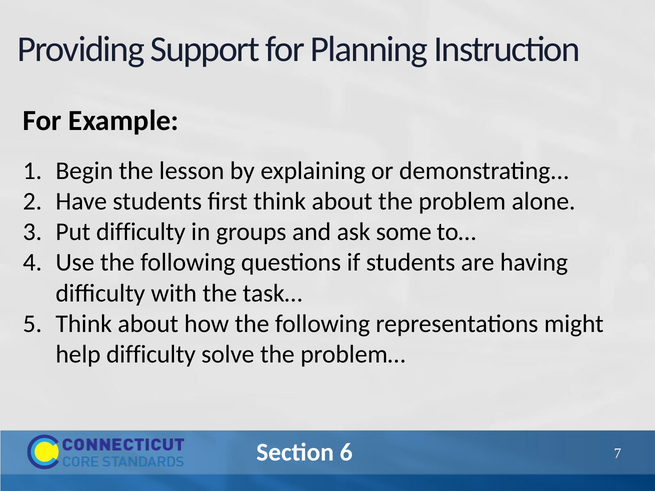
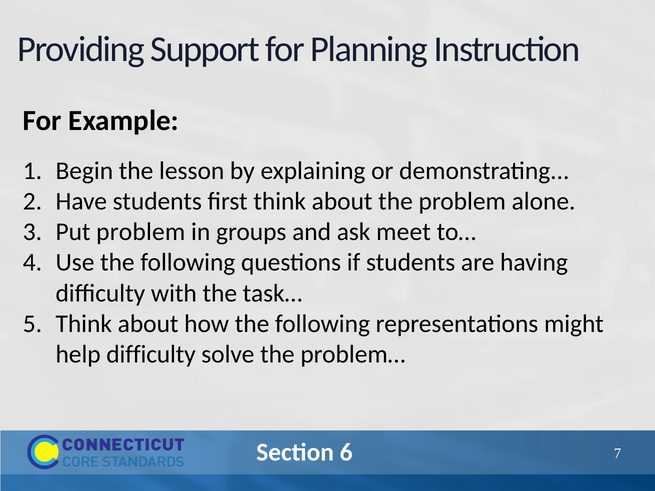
Put difficulty: difficulty -> problem
some: some -> meet
